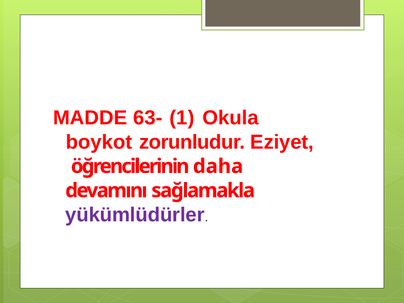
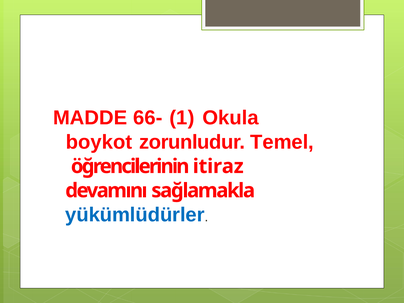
63-: 63- -> 66-
Eziyet: Eziyet -> Temel
daha: daha -> itiraz
yükümlüdürler colour: purple -> blue
